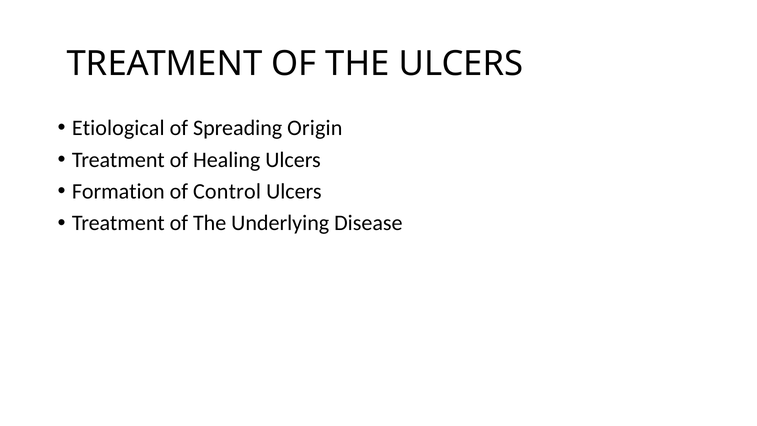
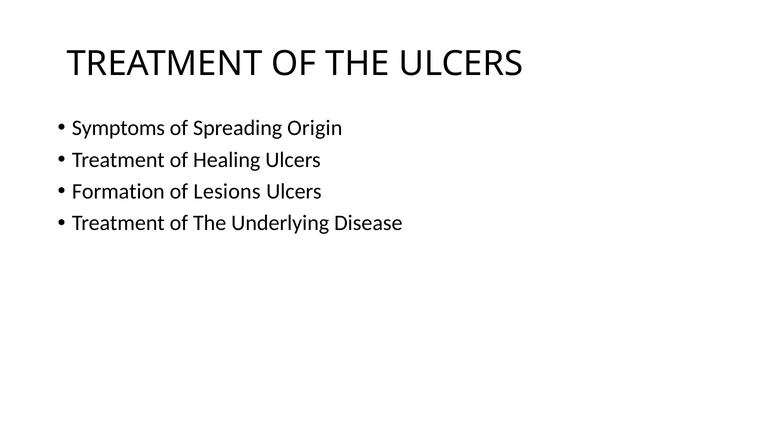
Etiological: Etiological -> Symptoms
Control: Control -> Lesions
